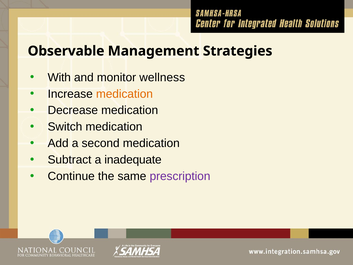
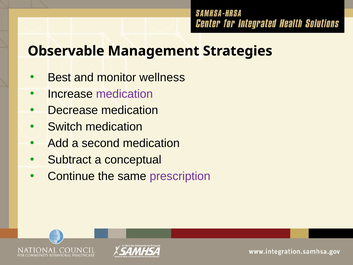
With: With -> Best
medication at (124, 94) colour: orange -> purple
inadequate: inadequate -> conceptual
